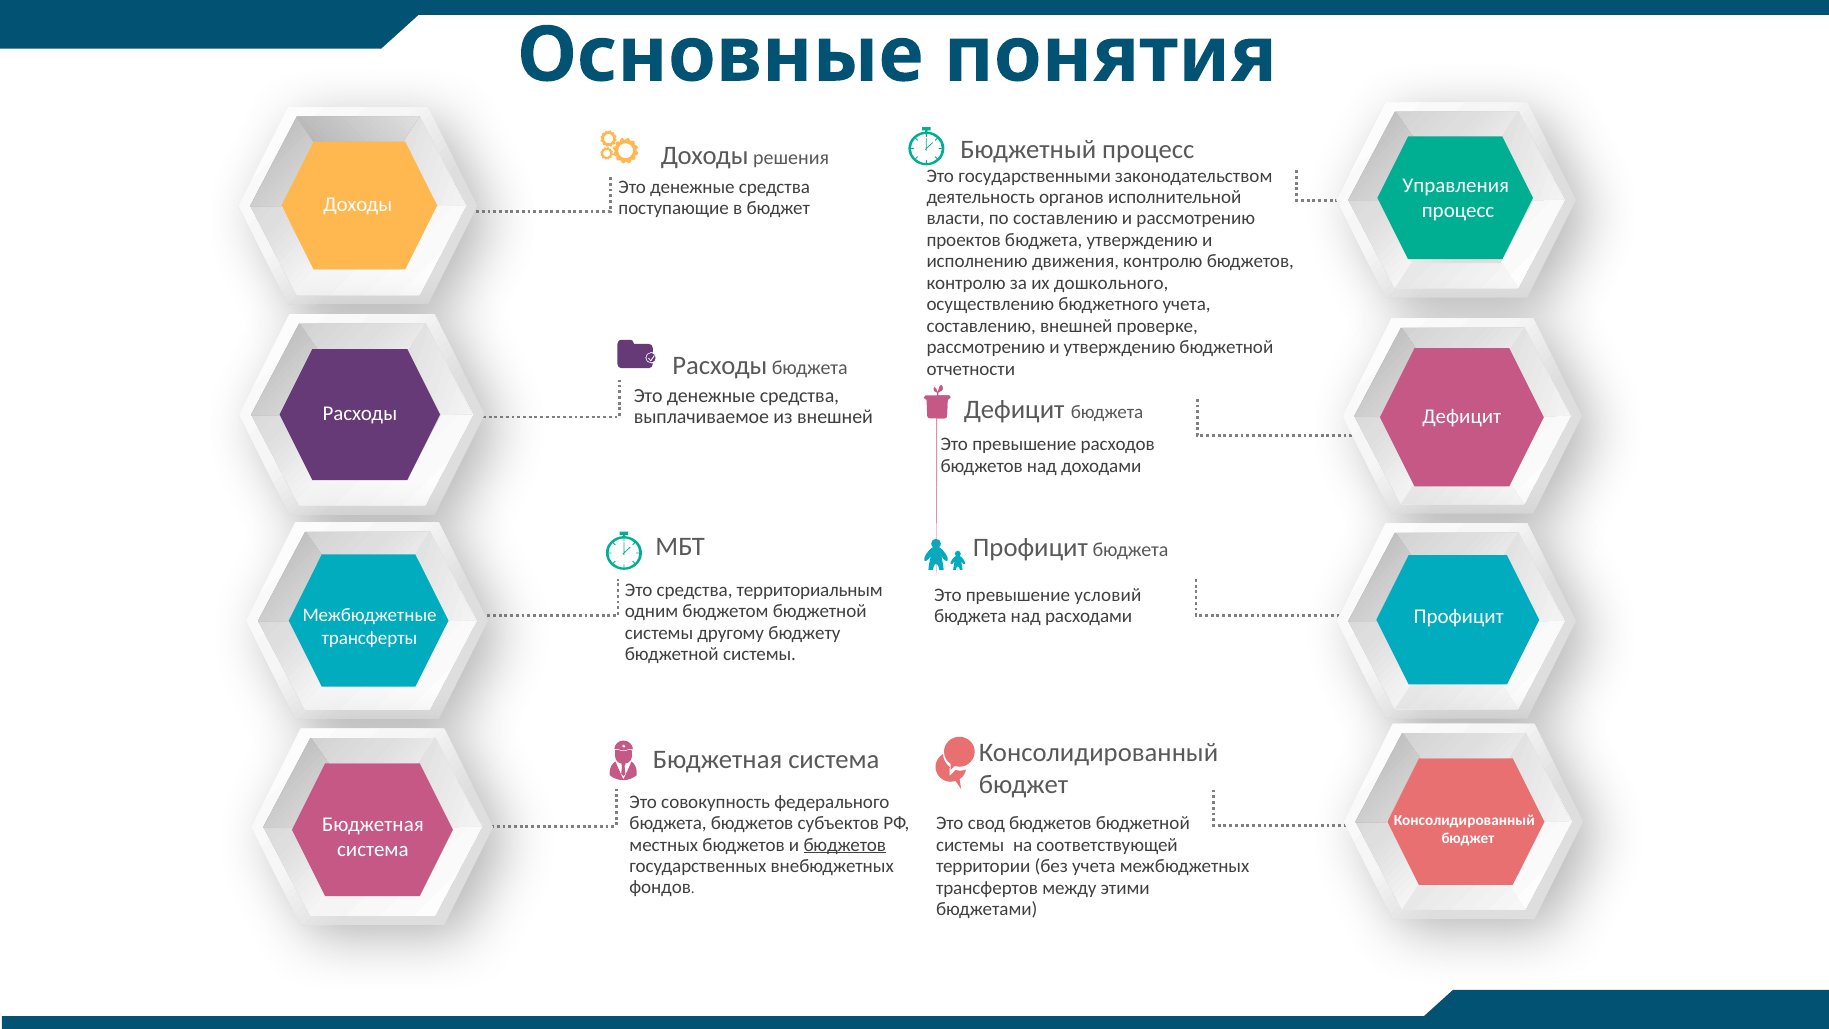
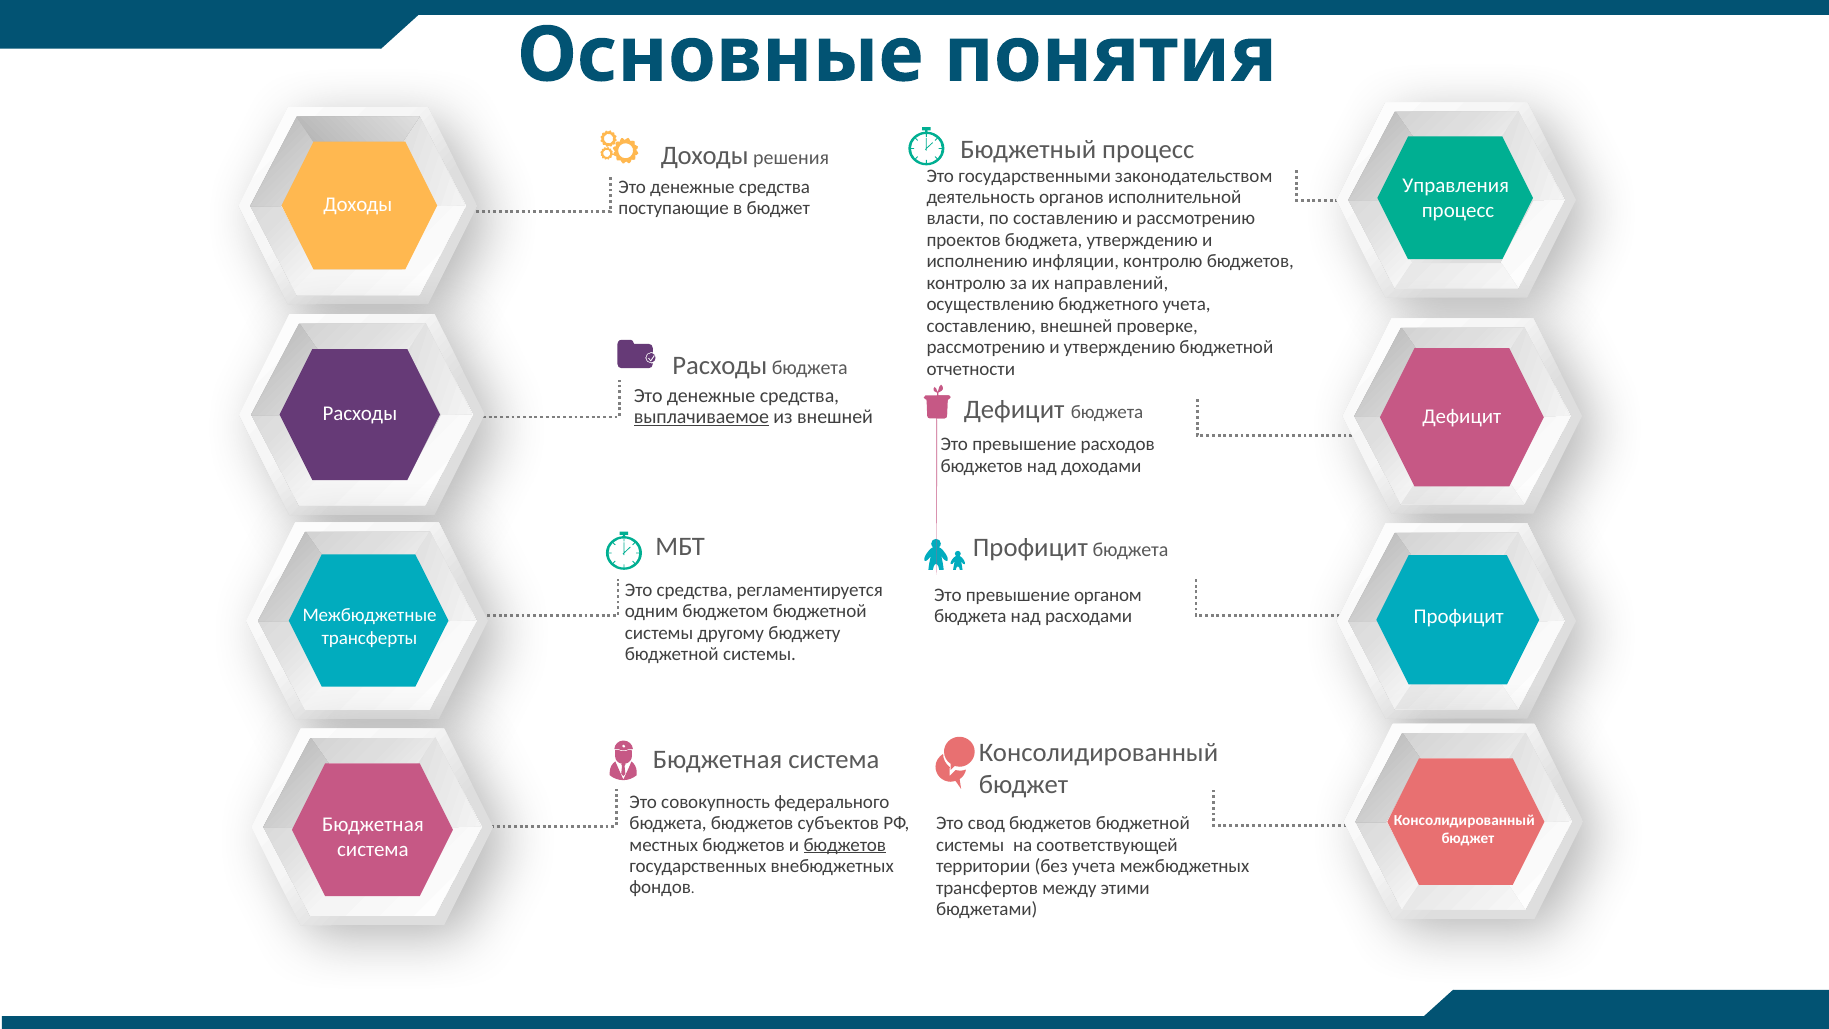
движения: движения -> инфляции
дошкольного: дошкольного -> направлений
выплачиваемое underline: none -> present
территориальным: территориальным -> регламентируется
условий: условий -> органом
